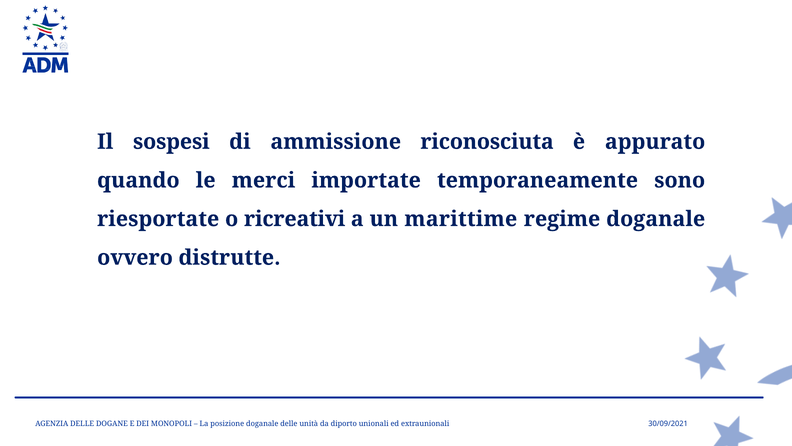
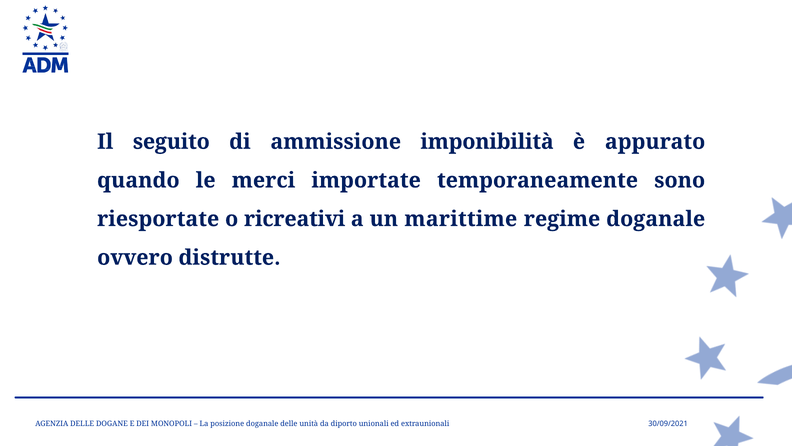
sospesi: sospesi -> seguito
riconosciuta: riconosciuta -> imponibilità
